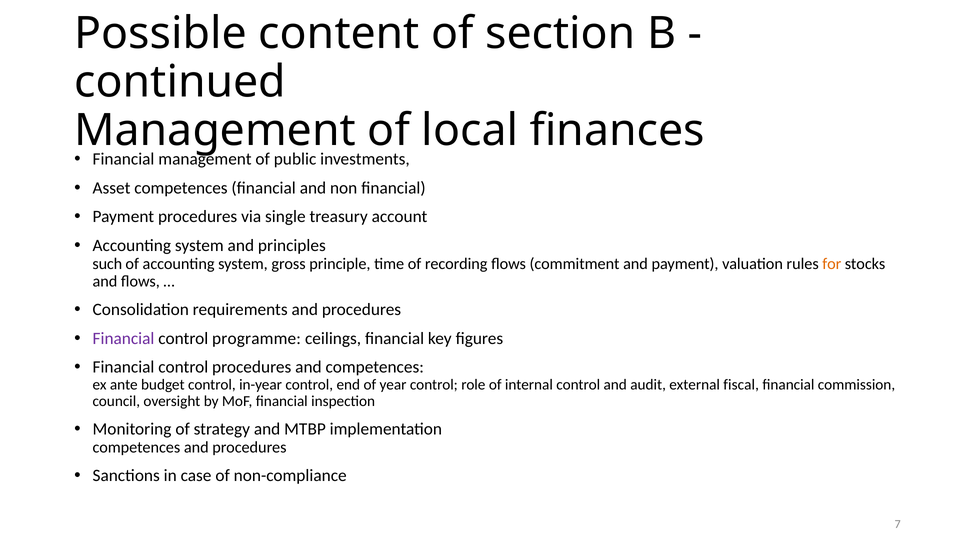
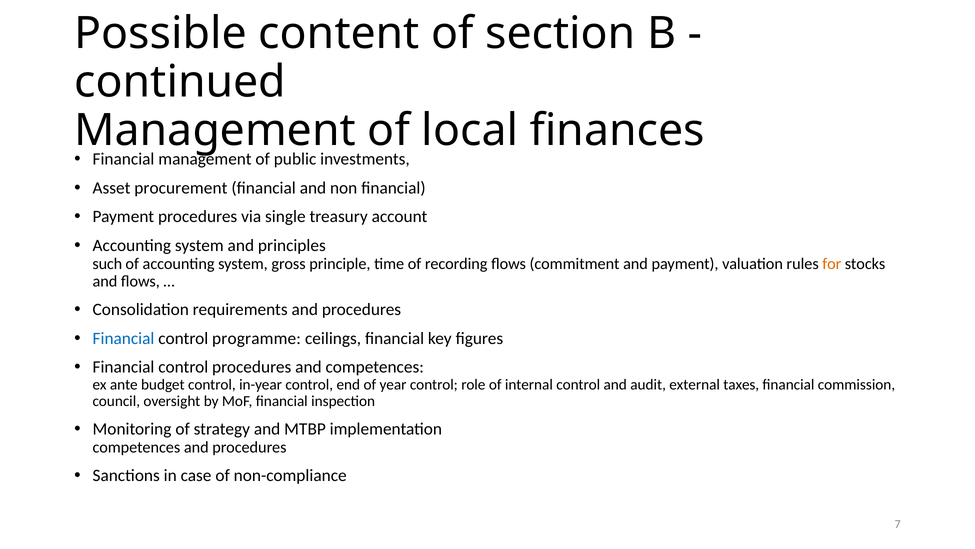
Asset competences: competences -> procurement
Financial at (124, 338) colour: purple -> blue
fiscal: fiscal -> taxes
